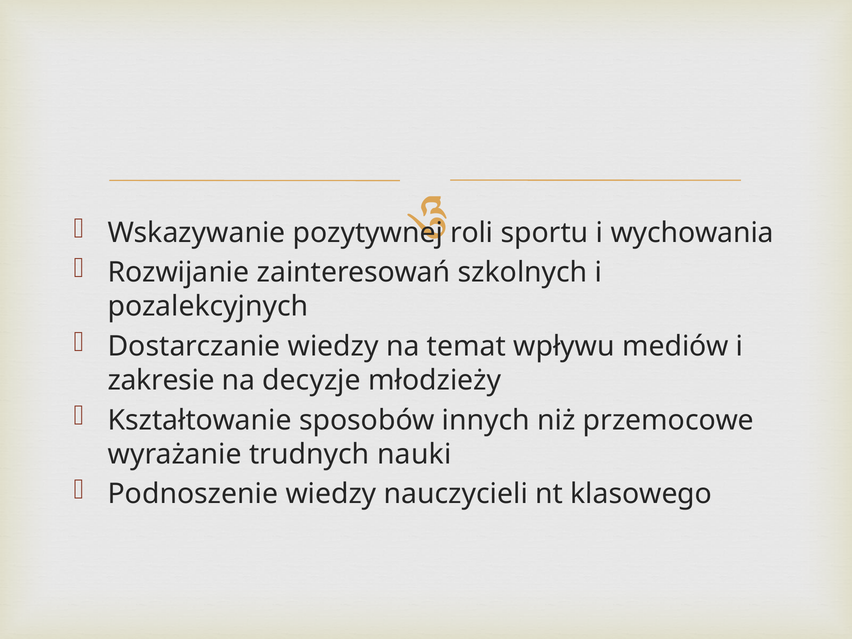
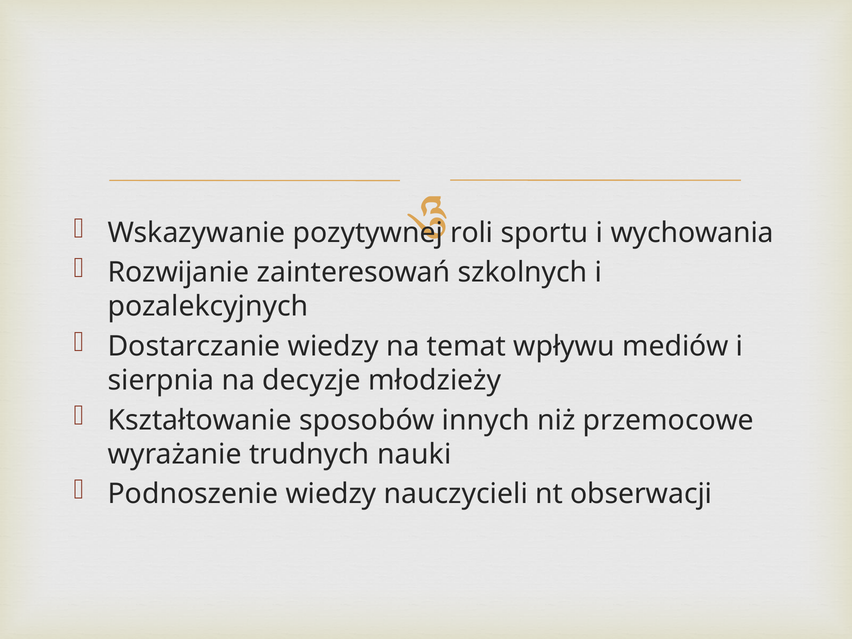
zakresie: zakresie -> sierpnia
klasowego: klasowego -> obserwacji
